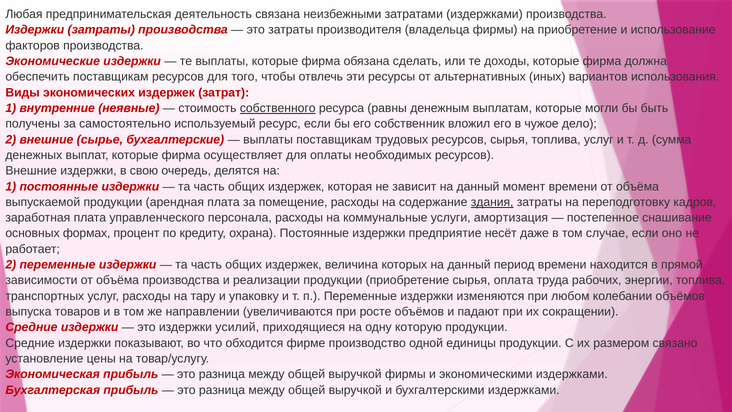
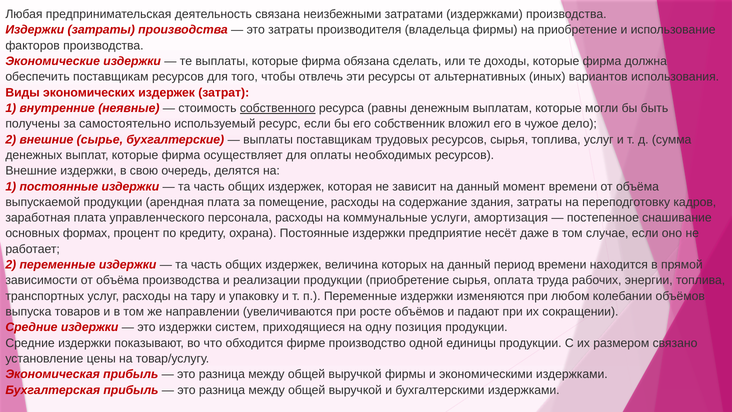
здания underline: present -> none
усилий: усилий -> систем
которую: которую -> позиция
